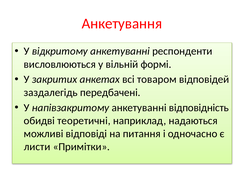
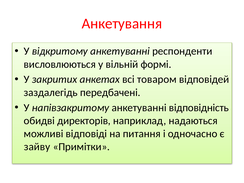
теоретичні: теоретичні -> директорів
листи: листи -> зайву
